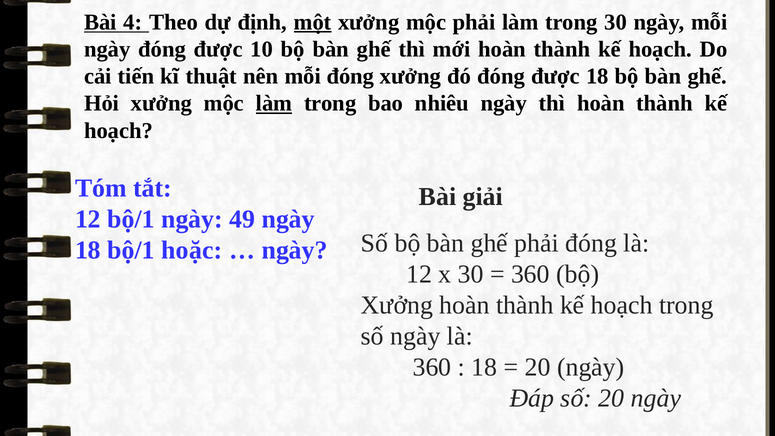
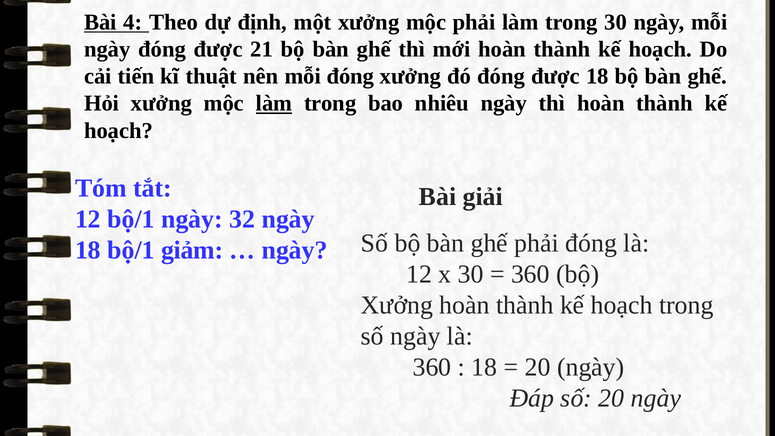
một underline: present -> none
10: 10 -> 21
49: 49 -> 32
hoặc: hoặc -> giảm
